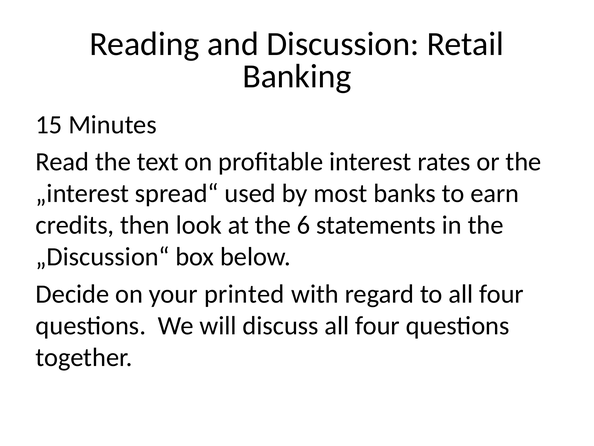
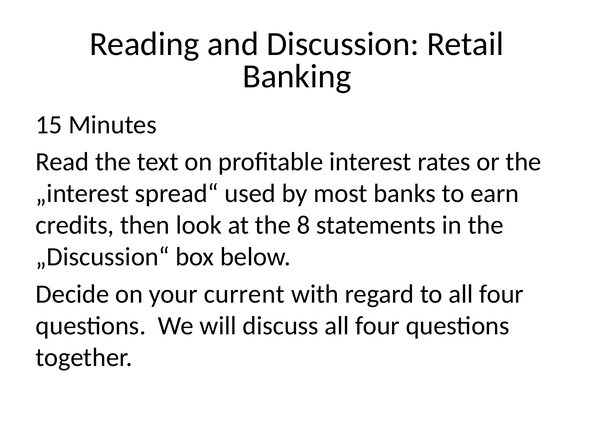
6: 6 -> 8
printed: printed -> current
